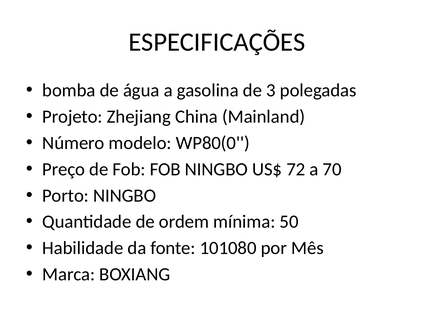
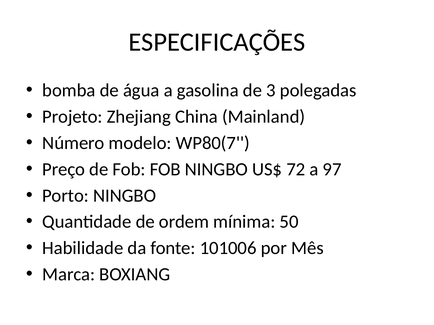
WP80(0: WP80(0 -> WP80(7
70: 70 -> 97
101080: 101080 -> 101006
